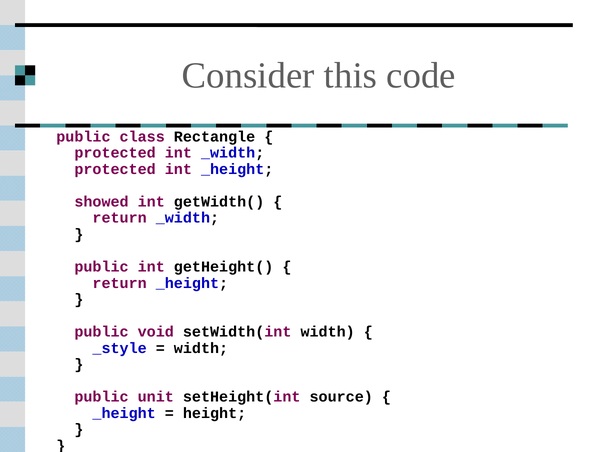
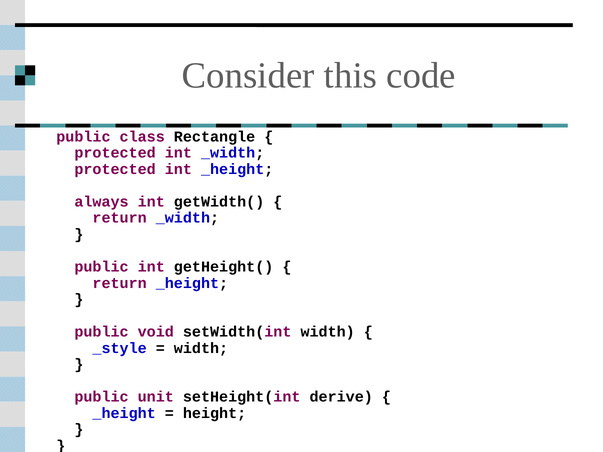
showed: showed -> always
source: source -> derive
